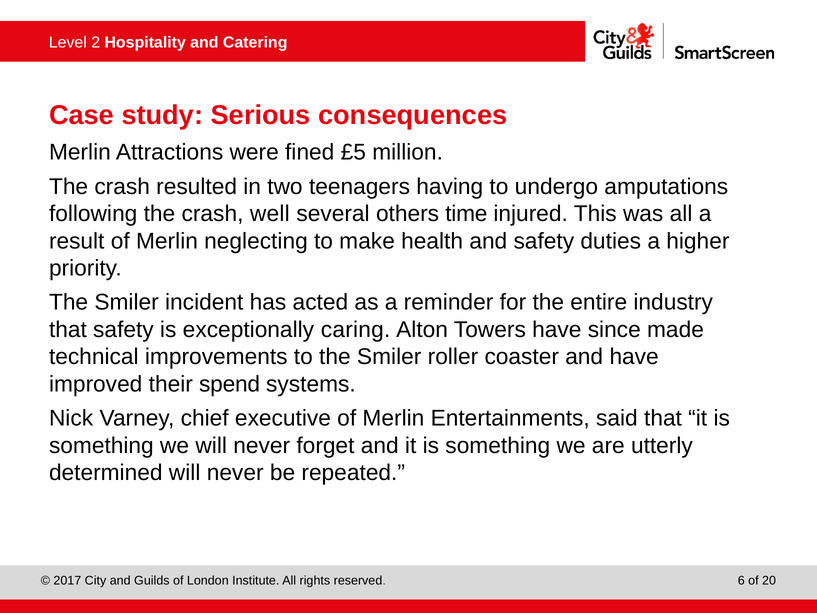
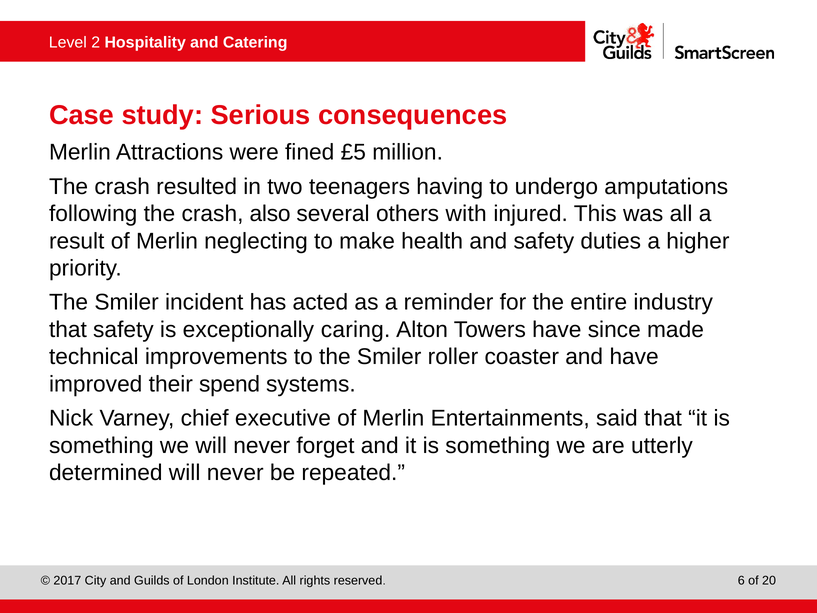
well: well -> also
time: time -> with
